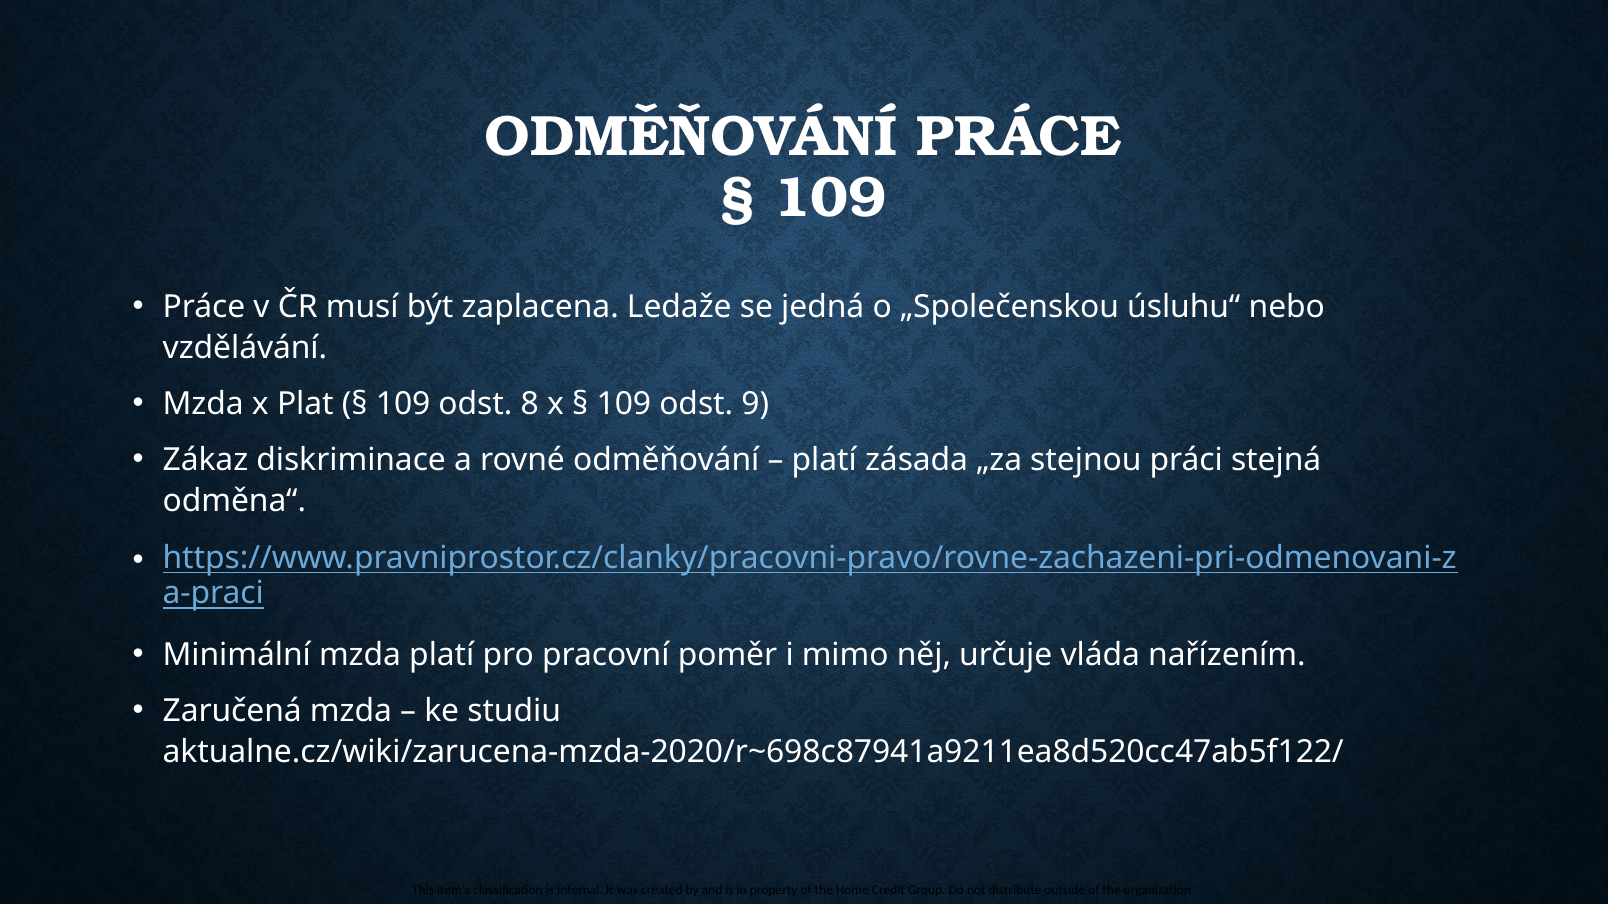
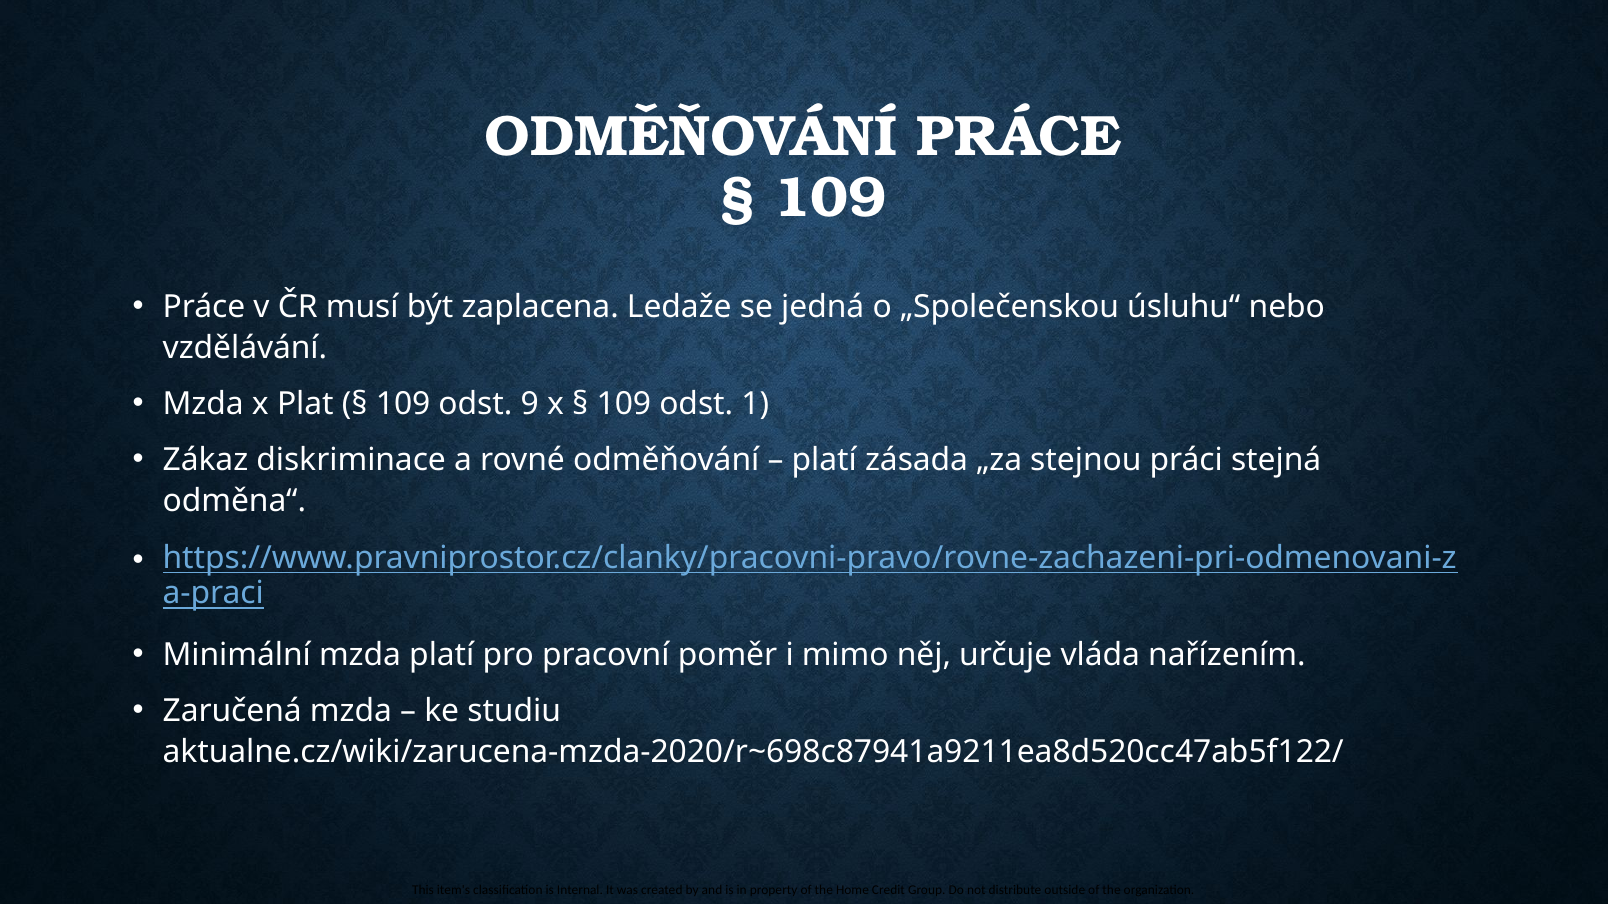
8: 8 -> 9
9: 9 -> 1
